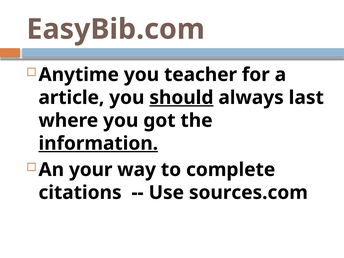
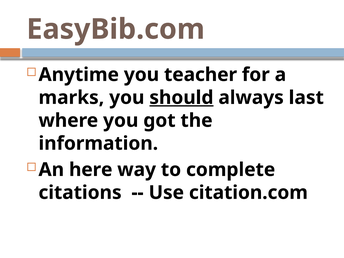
article: article -> marks
information underline: present -> none
your: your -> here
sources.com: sources.com -> citation.com
